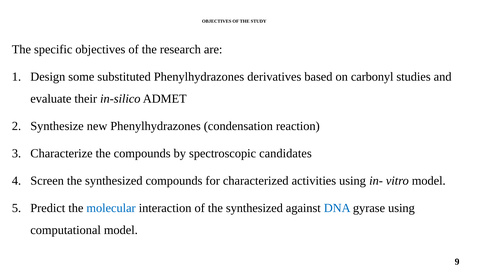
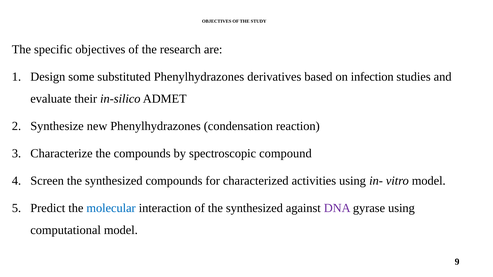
carbonyl: carbonyl -> infection
candidates: candidates -> compound
DNA colour: blue -> purple
